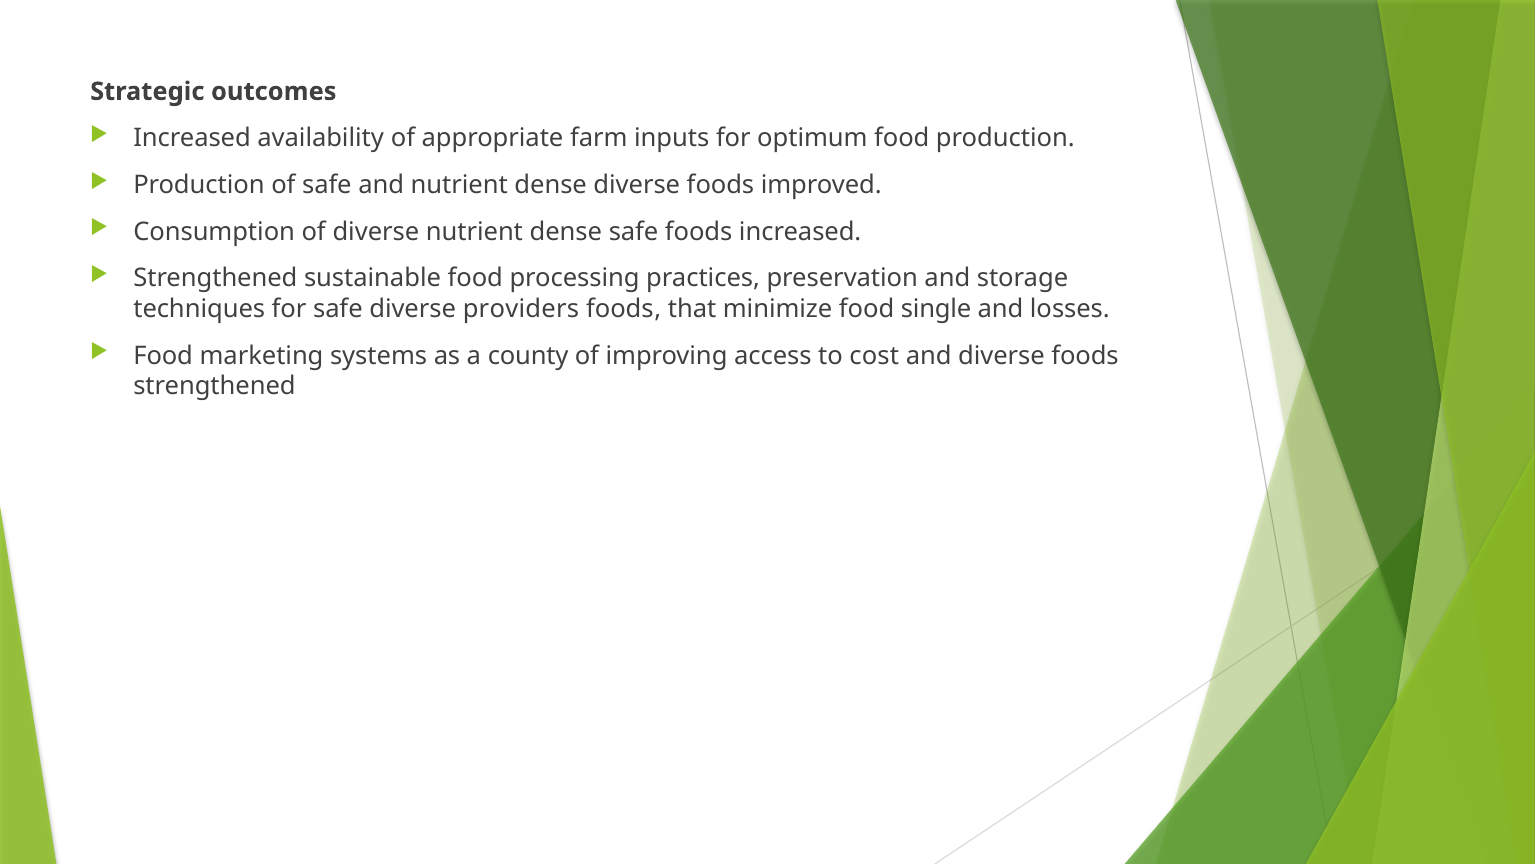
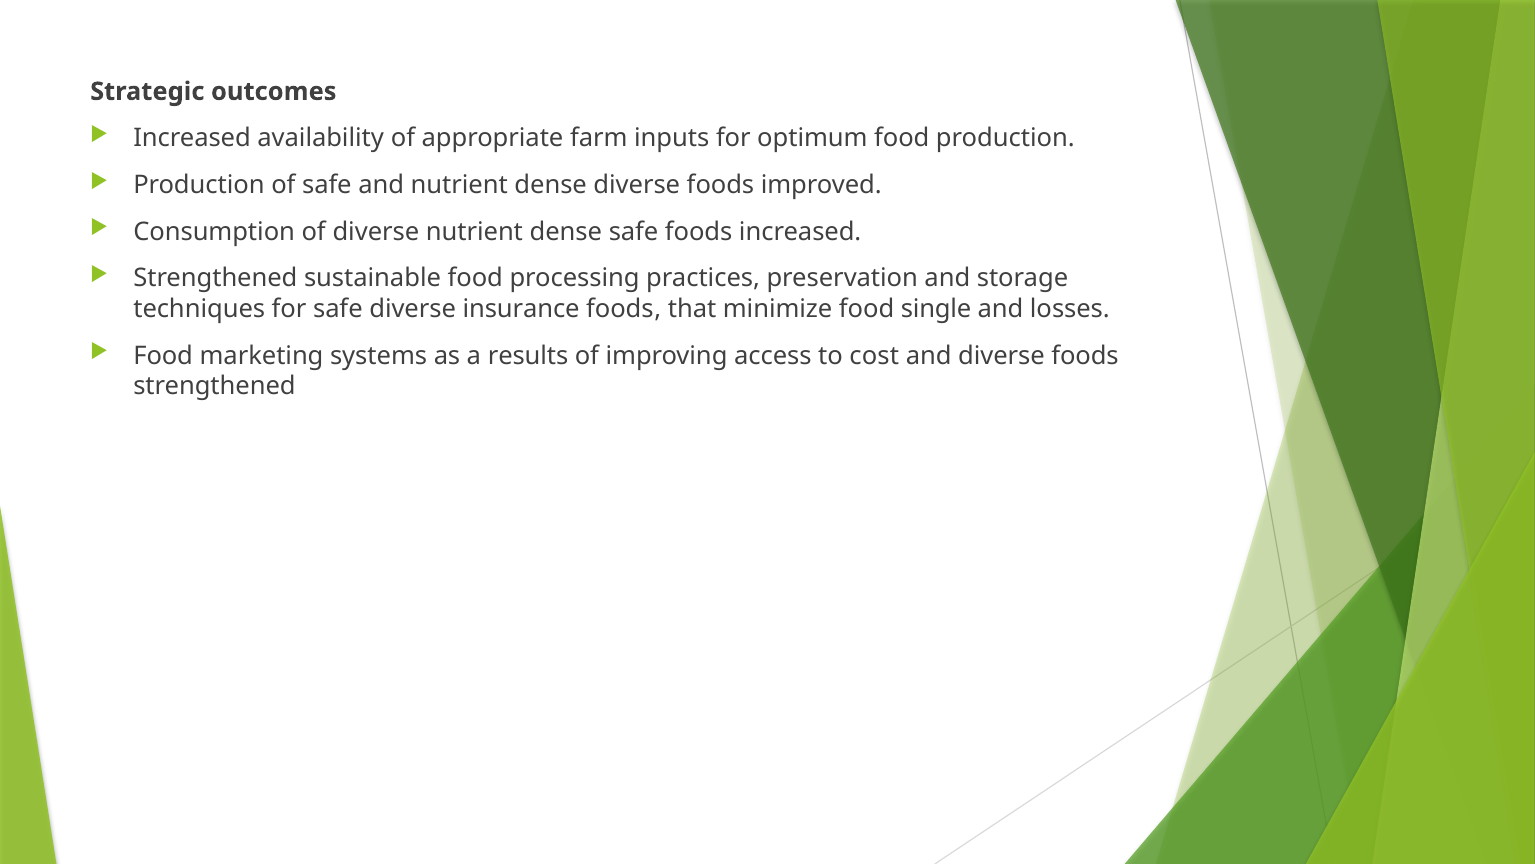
providers: providers -> insurance
county: county -> results
